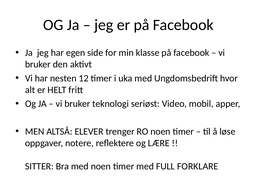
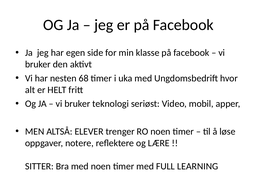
12: 12 -> 68
FORKLARE: FORKLARE -> LEARNING
